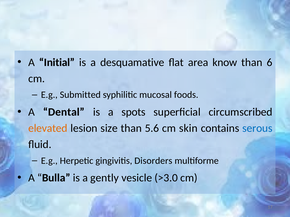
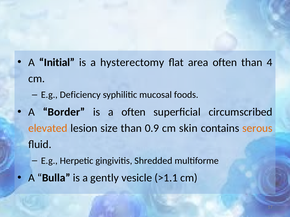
desquamative: desquamative -> hysterectomy
area know: know -> often
6: 6 -> 4
Submitted: Submitted -> Deficiency
Dental: Dental -> Border
a spots: spots -> often
5.6: 5.6 -> 0.9
serous colour: blue -> orange
Disorders: Disorders -> Shredded
>3.0: >3.0 -> >1.1
